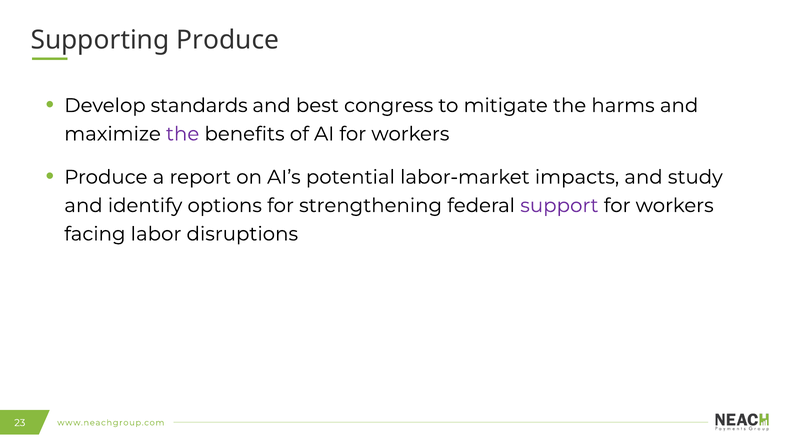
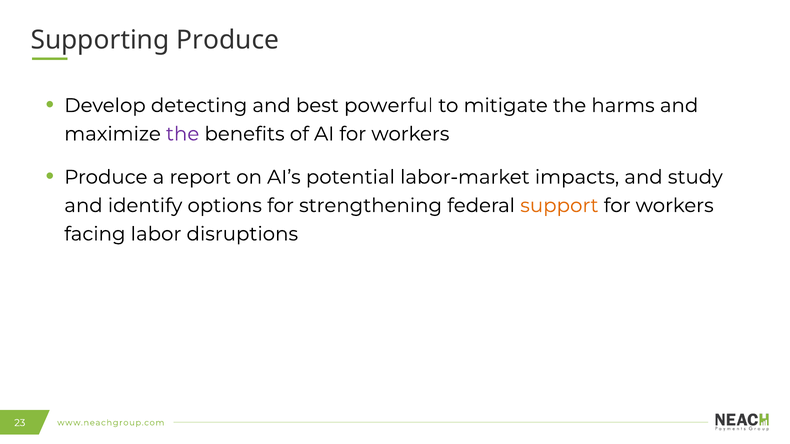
standards: standards -> detecting
congress: congress -> powerful
support colour: purple -> orange
